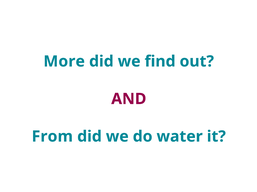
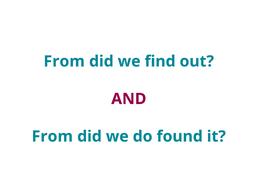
More at (64, 62): More -> From
water: water -> found
